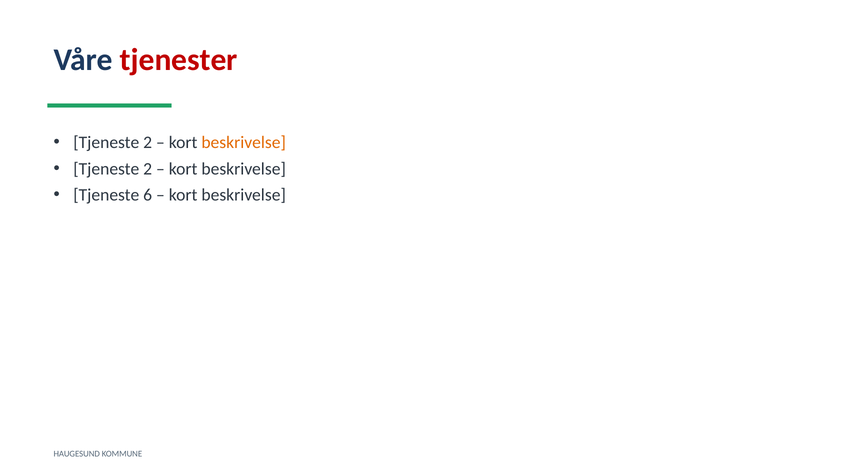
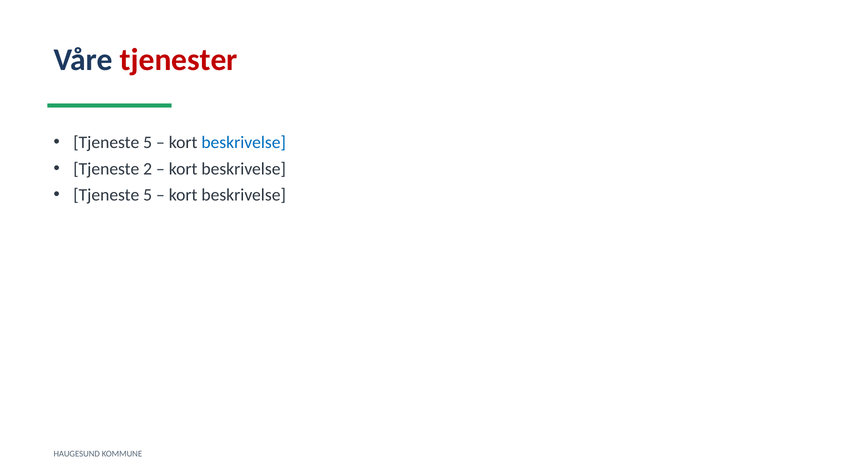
2 at (148, 143): 2 -> 5
beskrivelse at (244, 143) colour: orange -> blue
6 at (148, 195): 6 -> 5
